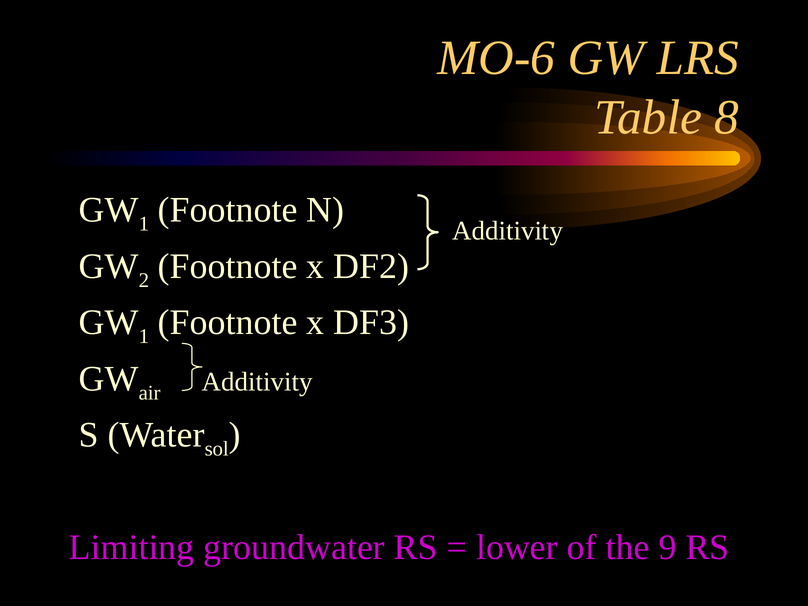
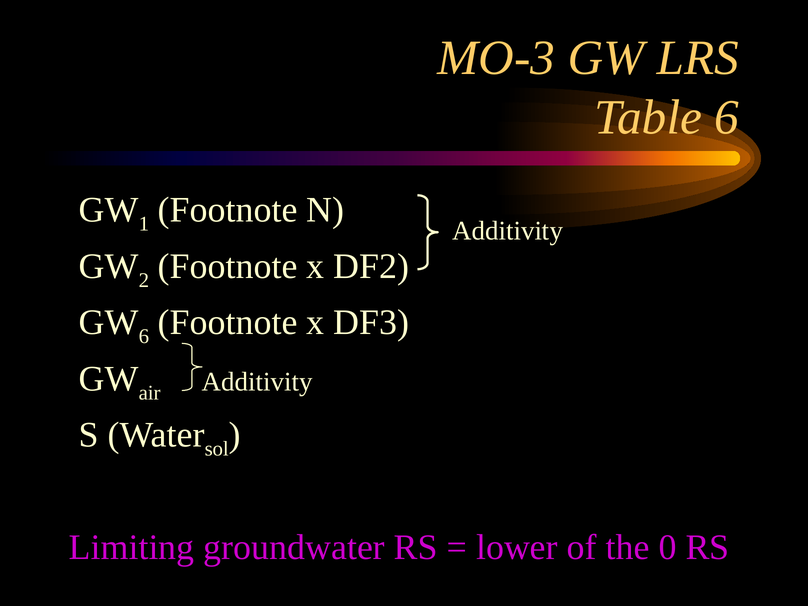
MO-6: MO-6 -> MO-3
Table 8: 8 -> 6
1 at (144, 336): 1 -> 6
9: 9 -> 0
